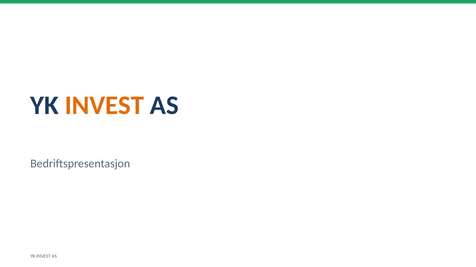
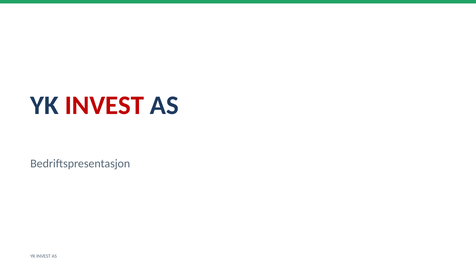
INVEST at (104, 106) colour: orange -> red
